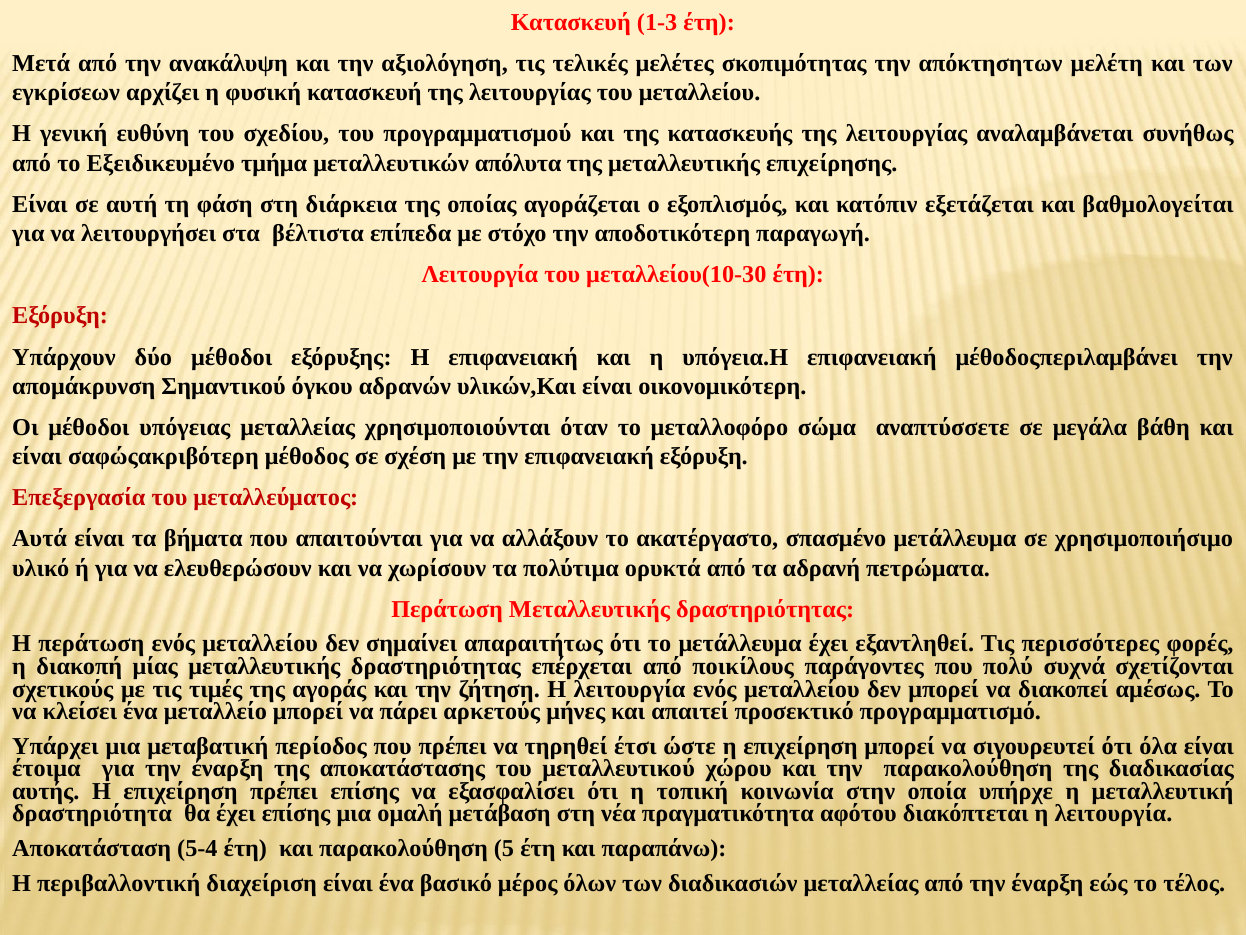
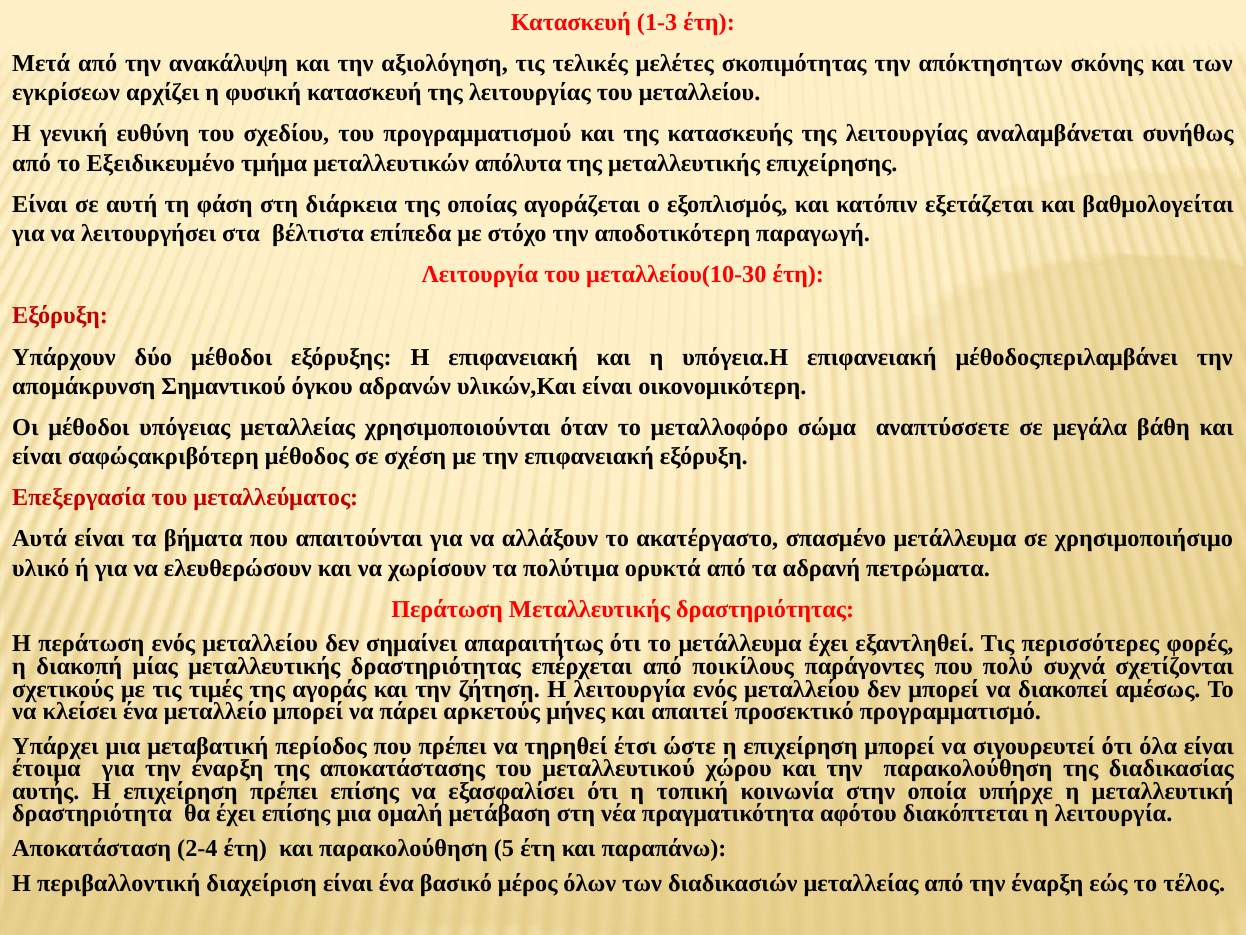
μελέτη: μελέτη -> σκόνης
5-4: 5-4 -> 2-4
